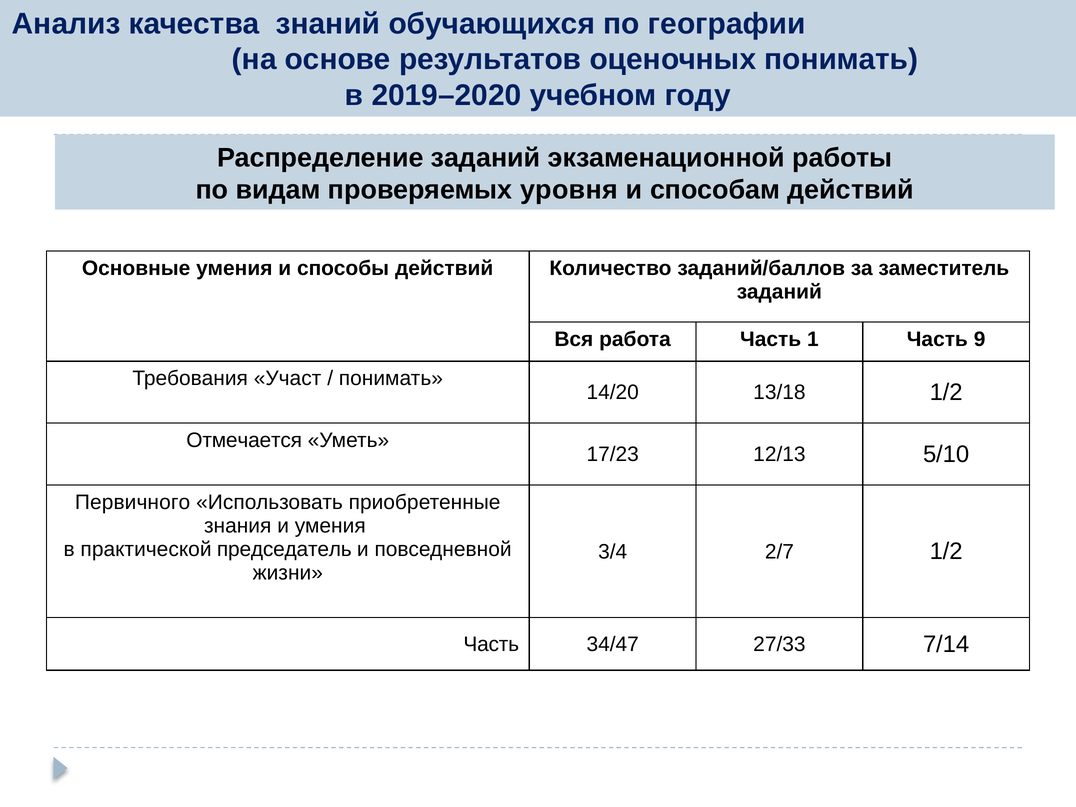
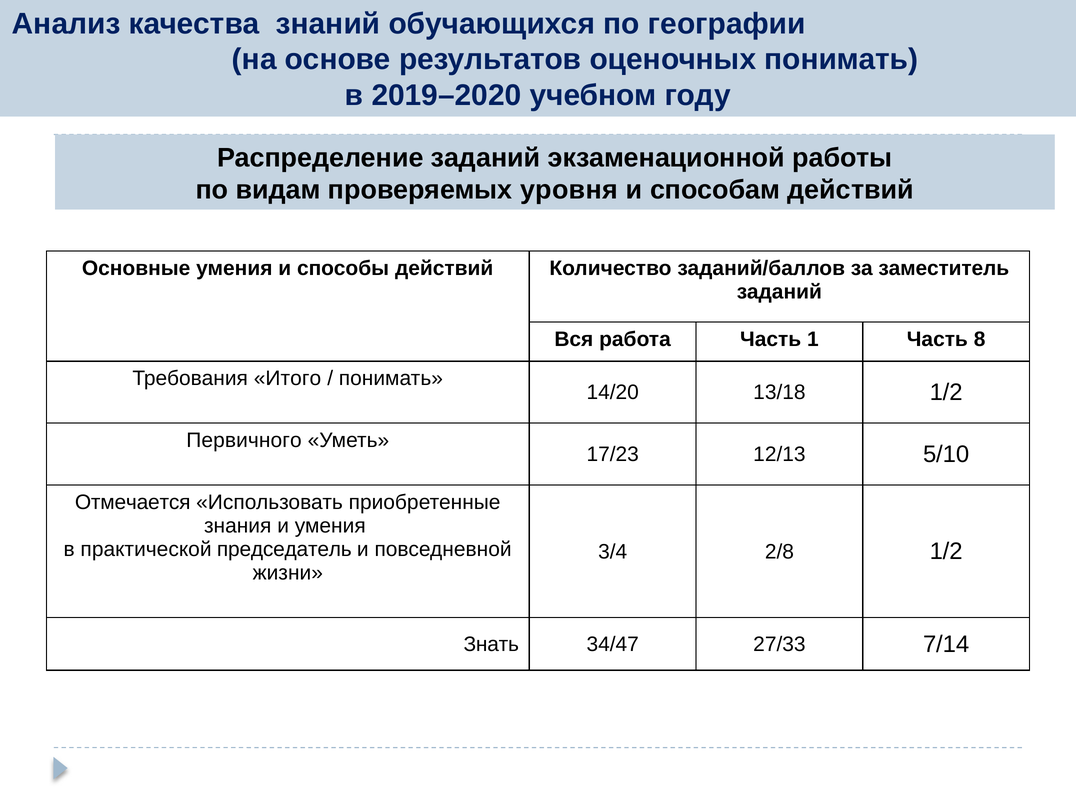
9: 9 -> 8
Участ: Участ -> Итого
Отмечается: Отмечается -> Первичного
Первичного: Первичного -> Отмечается
2/7: 2/7 -> 2/8
Часть at (491, 644): Часть -> Знать
